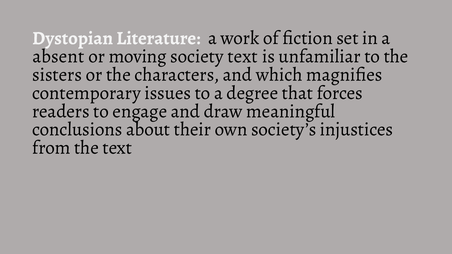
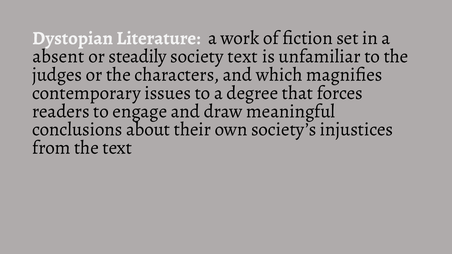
moving: moving -> steadily
sisters: sisters -> judges
